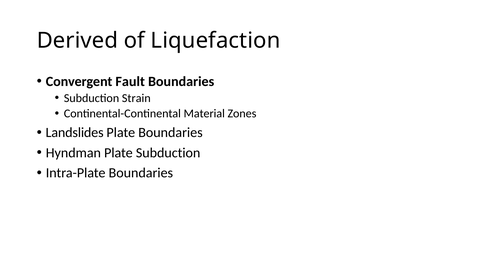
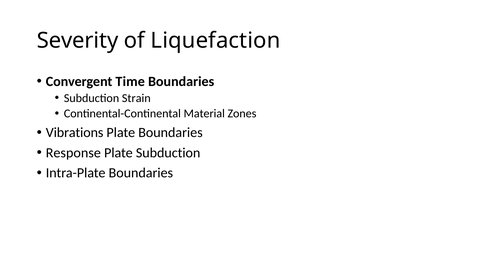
Derived: Derived -> Severity
Fault: Fault -> Time
Landslides: Landslides -> Vibrations
Hyndman: Hyndman -> Response
